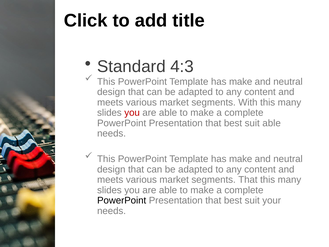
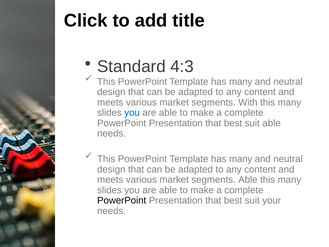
make at (241, 82): make -> many
you at (132, 113) colour: red -> blue
make at (241, 159): make -> many
segments That: That -> Able
